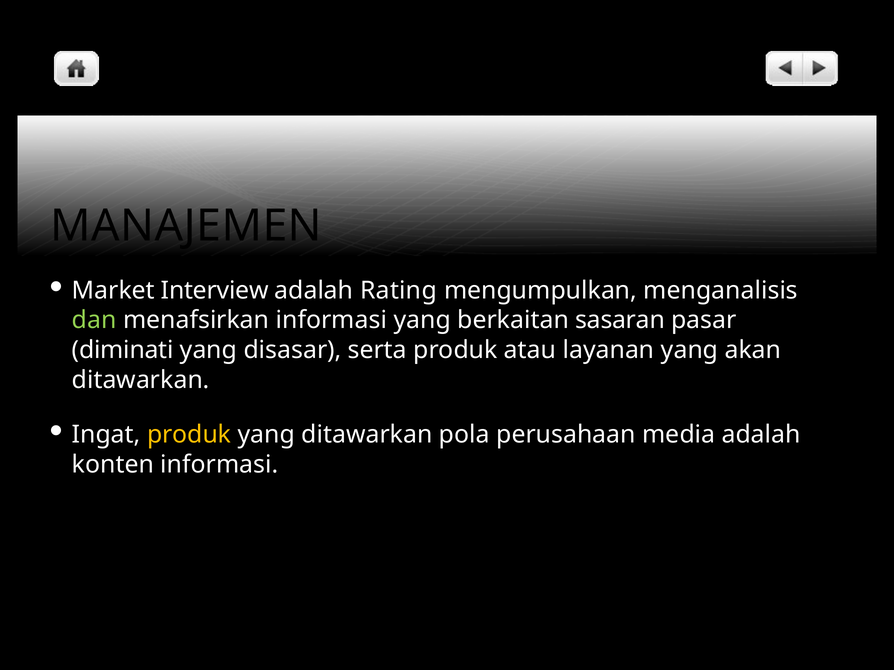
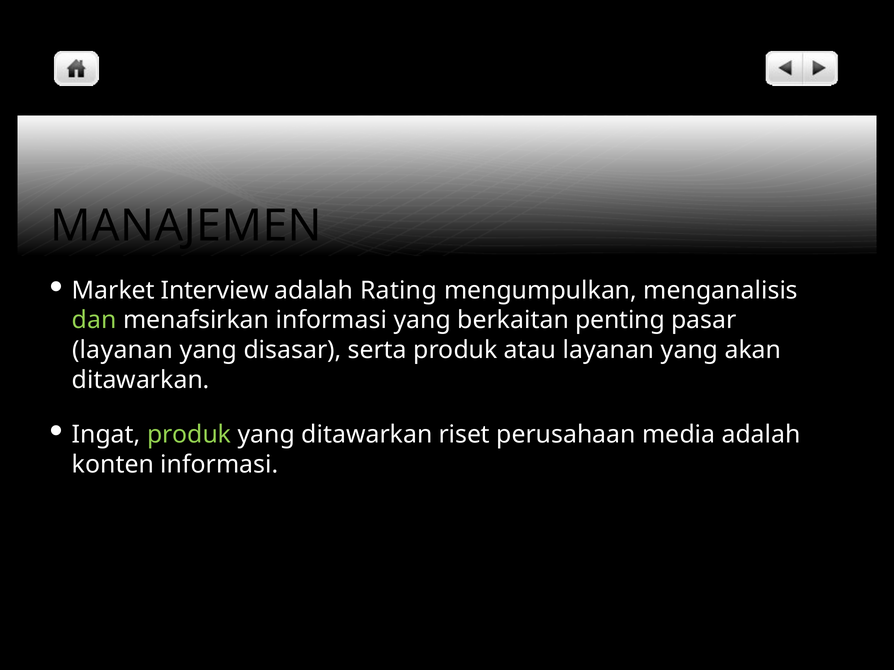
sasaran: sasaran -> penting
diminati at (123, 350): diminati -> layanan
produk at (189, 435) colour: yellow -> light green
pola: pola -> riset
